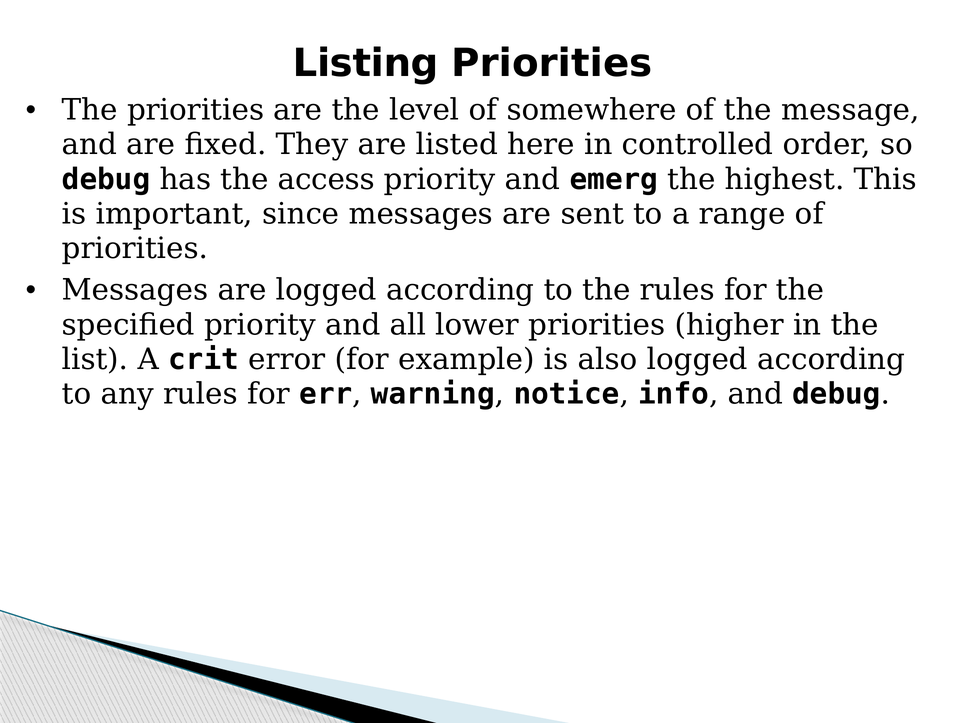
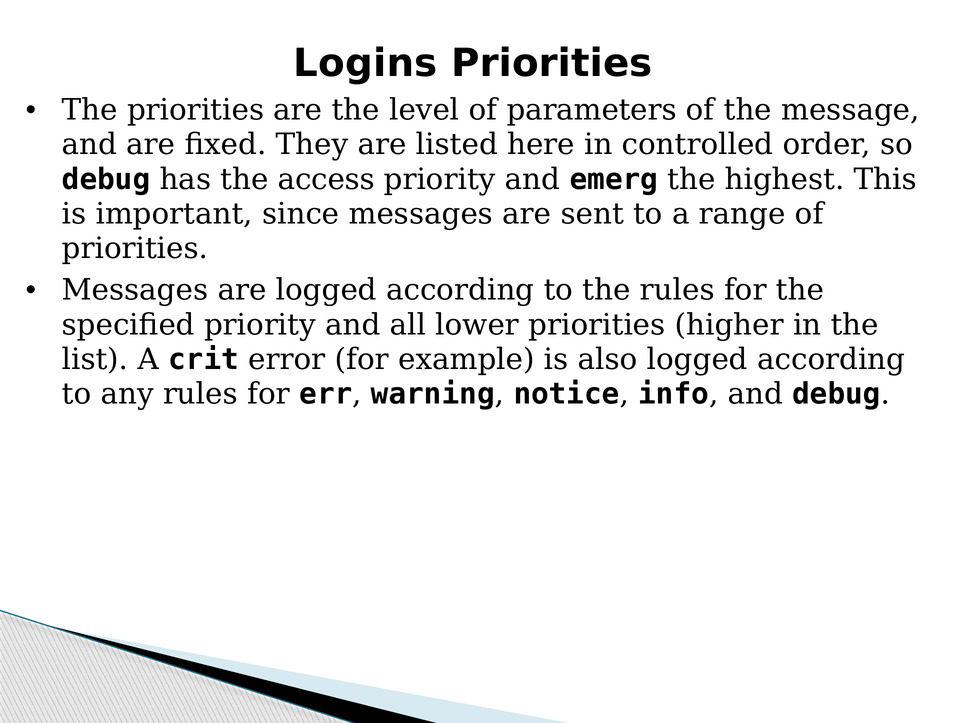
Listing: Listing -> Logins
somewhere: somewhere -> parameters
